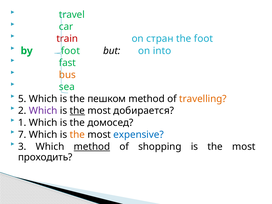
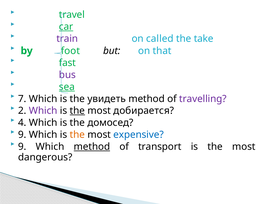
car underline: none -> present
train colour: red -> purple
стран: стран -> called
the foot: foot -> take
into: into -> that
bus colour: orange -> purple
sea underline: none -> present
5: 5 -> 7
пешком: пешком -> увидеть
travelling colour: orange -> purple
1: 1 -> 4
7 at (22, 135): 7 -> 9
3 at (22, 147): 3 -> 9
shopping: shopping -> transport
проходить: проходить -> dangerous
